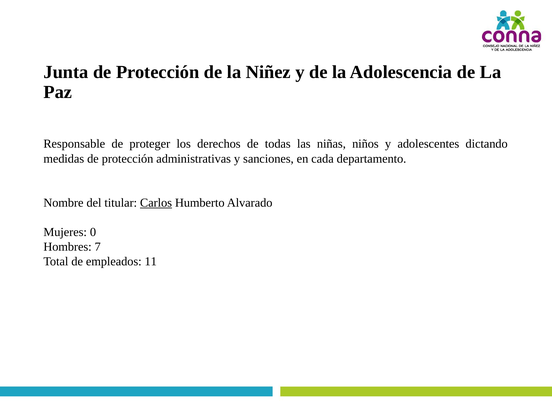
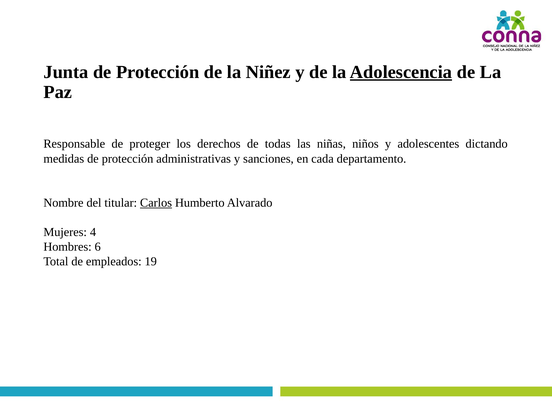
Adolescencia underline: none -> present
0: 0 -> 4
7: 7 -> 6
11: 11 -> 19
